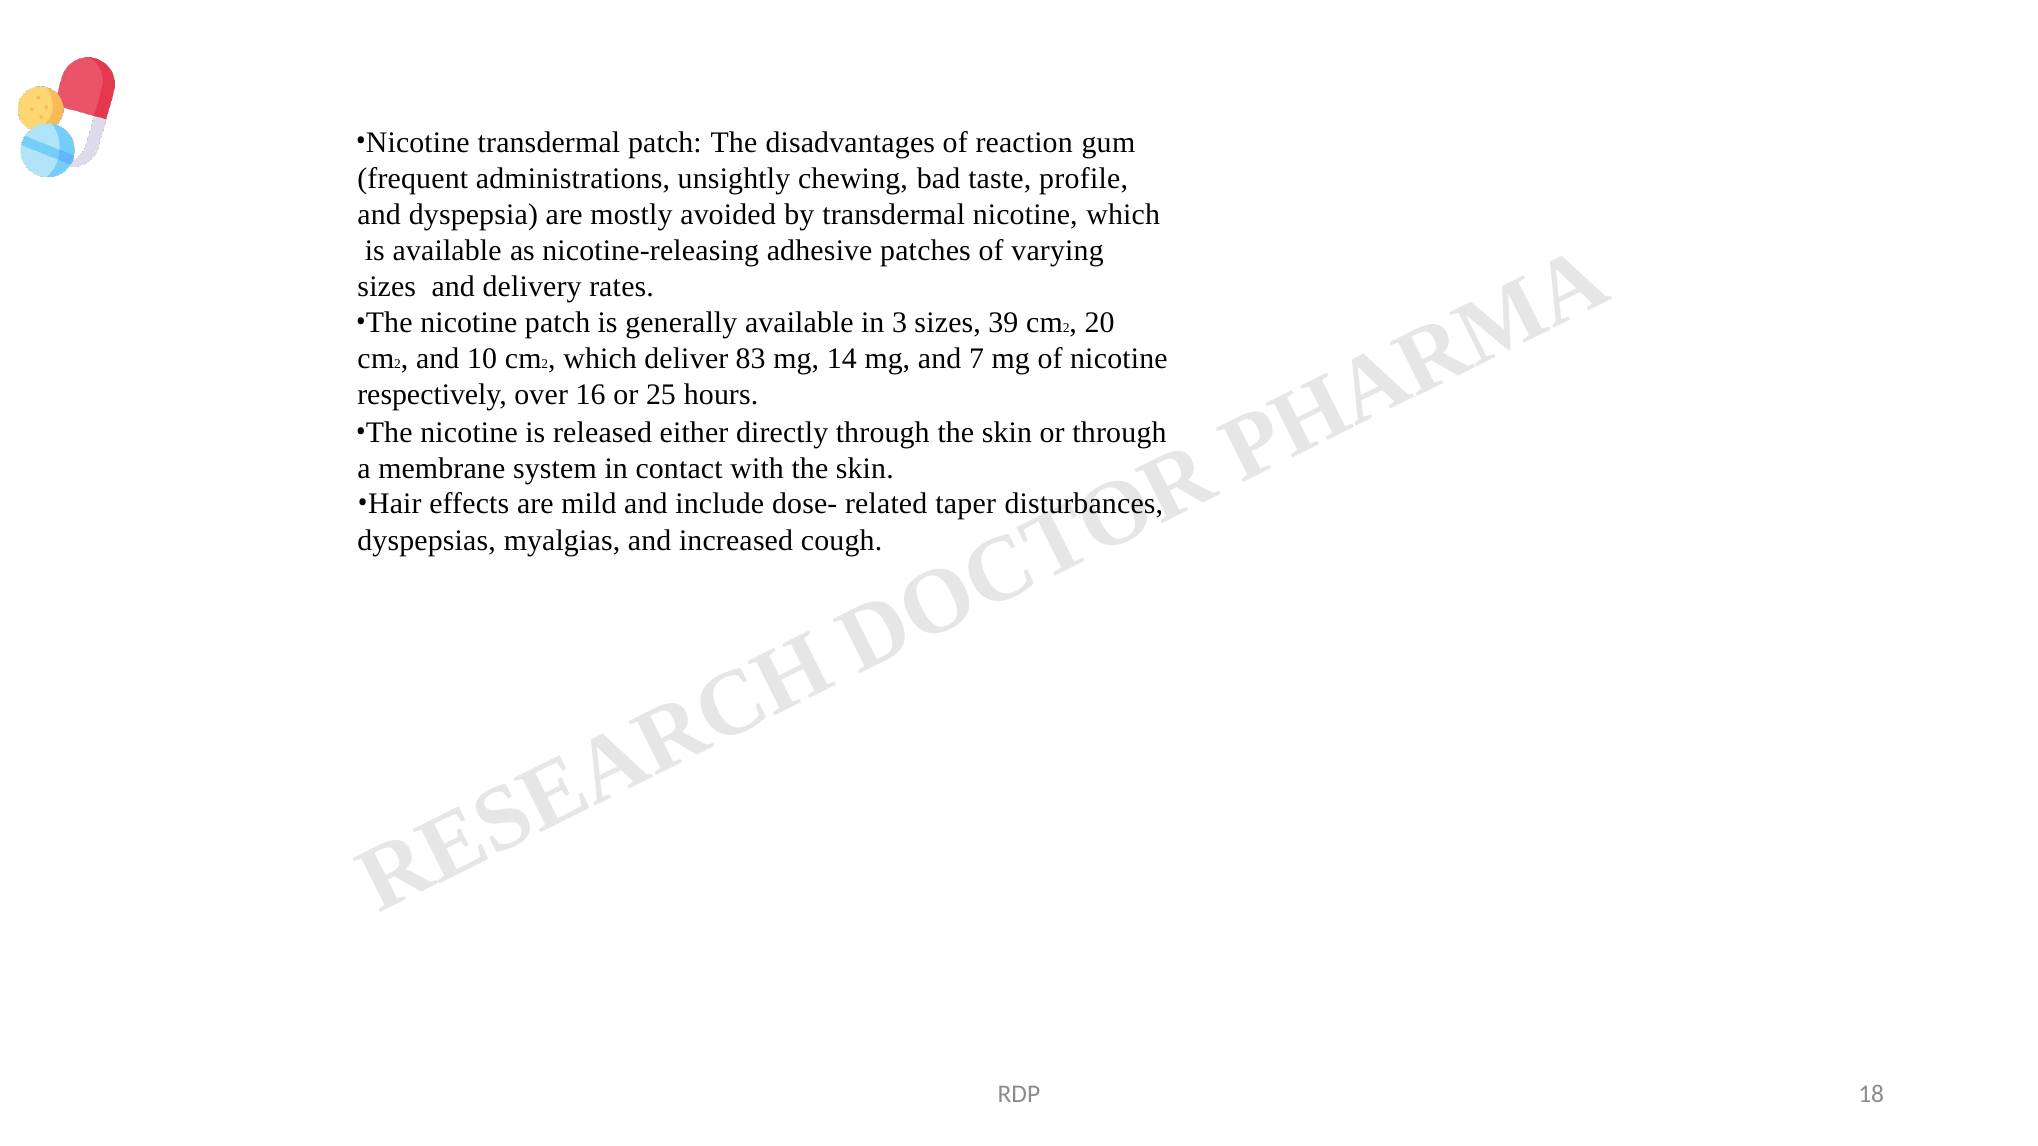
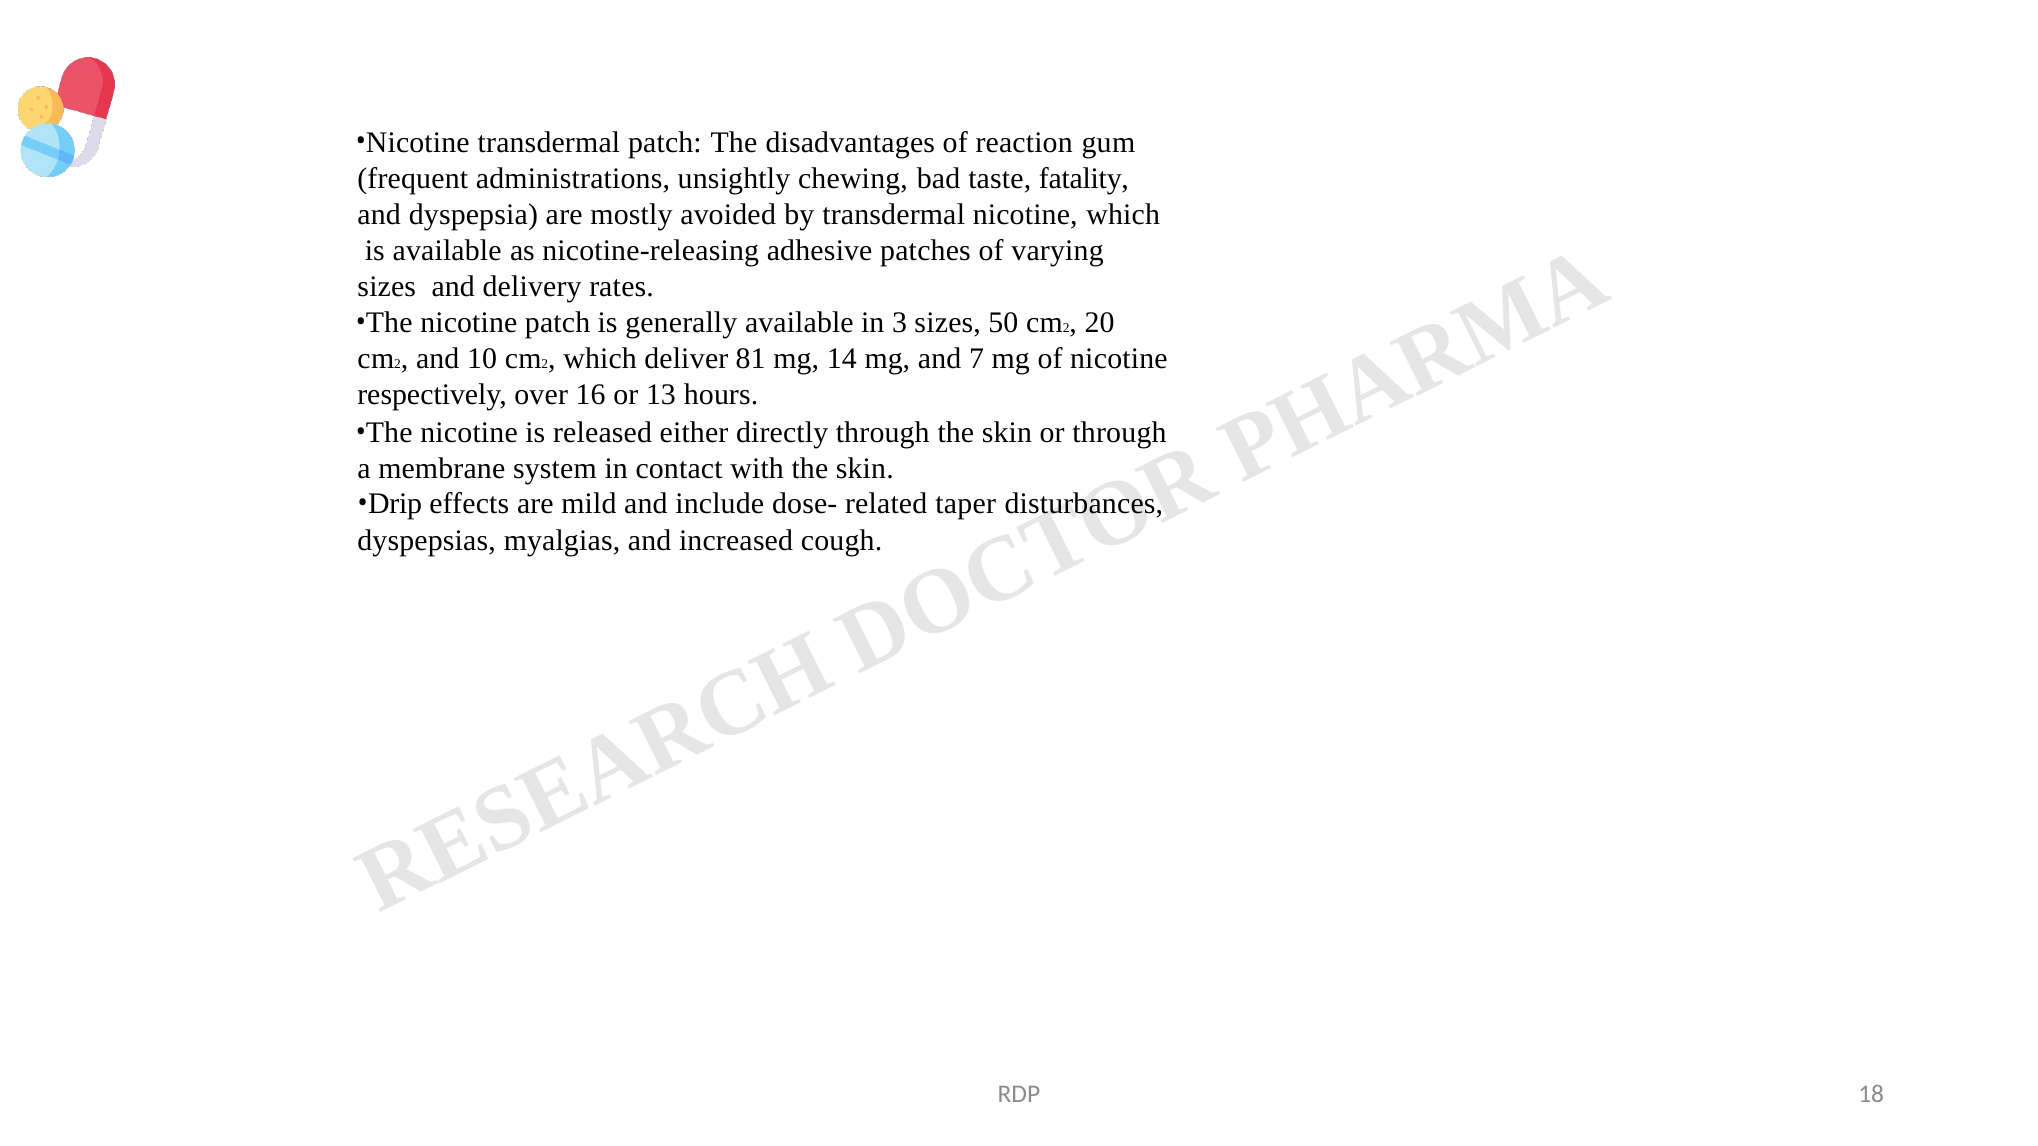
profile: profile -> fatality
39: 39 -> 50
83: 83 -> 81
25: 25 -> 13
Hair: Hair -> Drip
